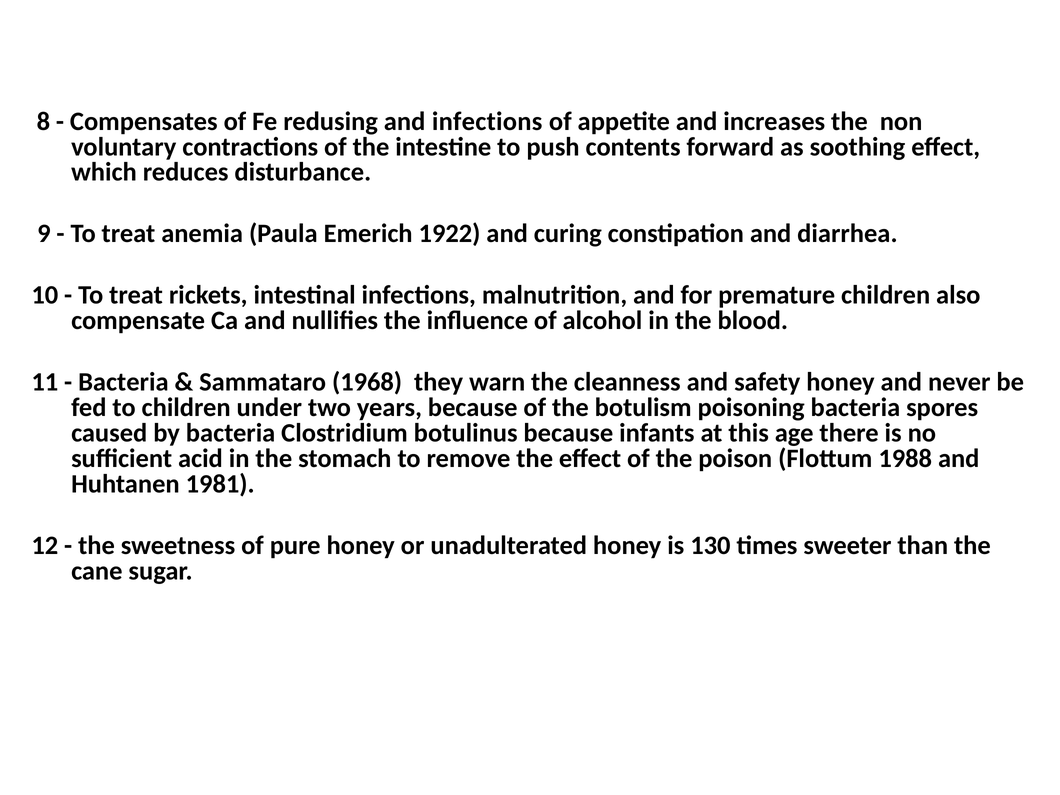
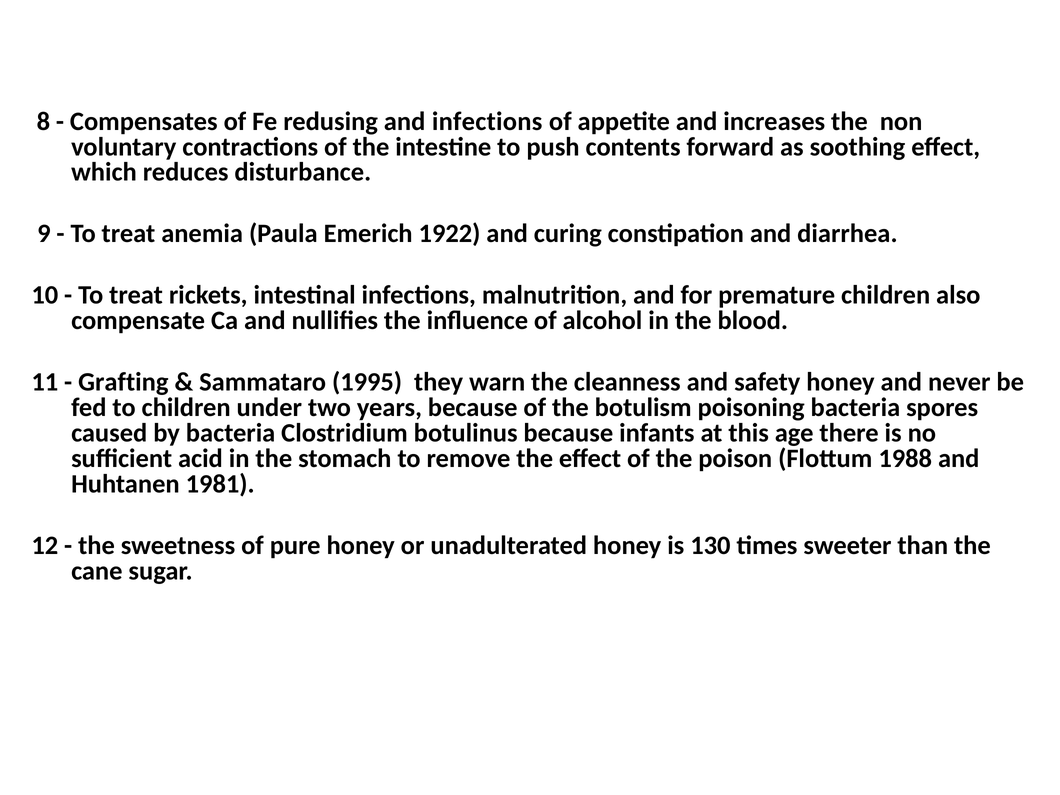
Bacteria at (123, 382): Bacteria -> Grafting
1968: 1968 -> 1995
